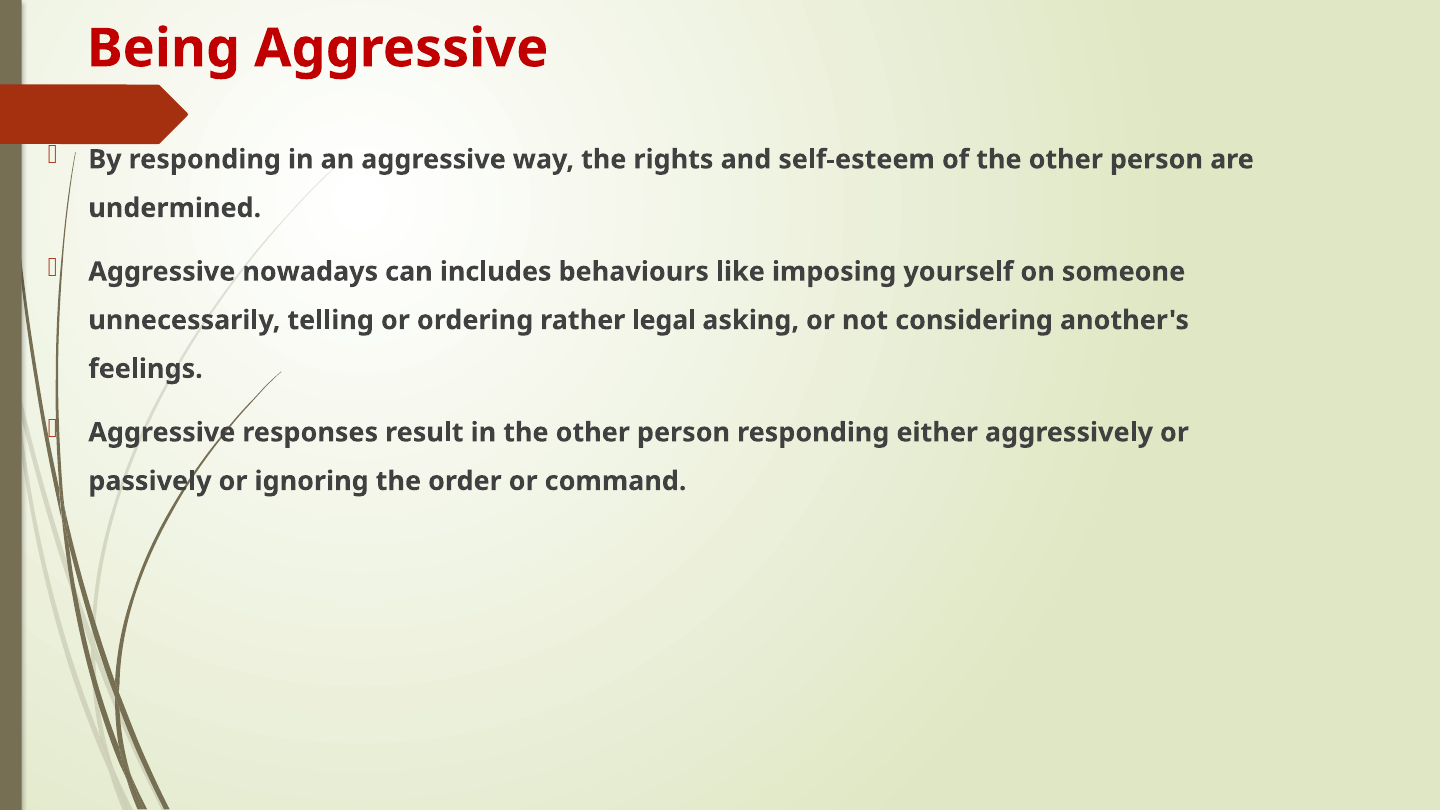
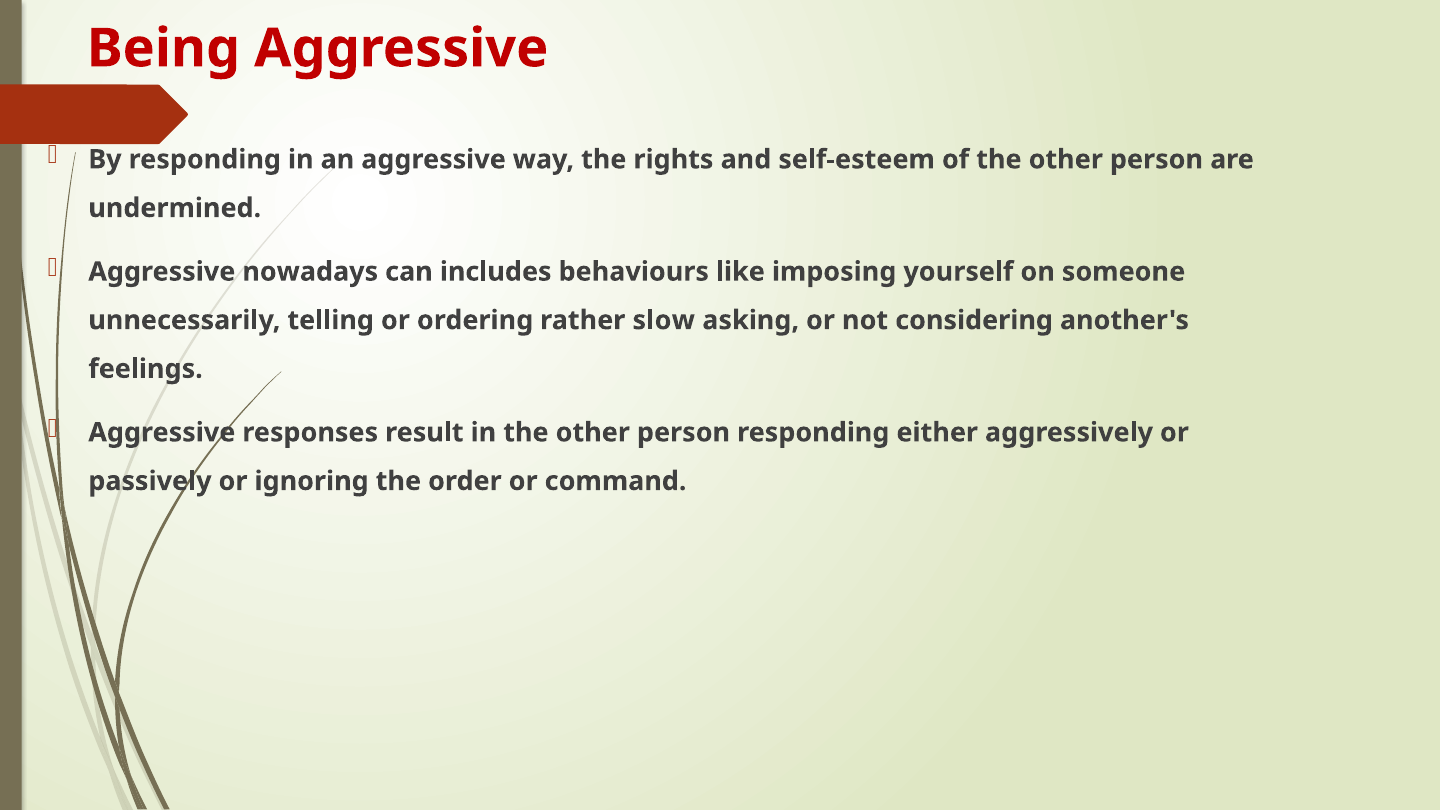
legal: legal -> slow
